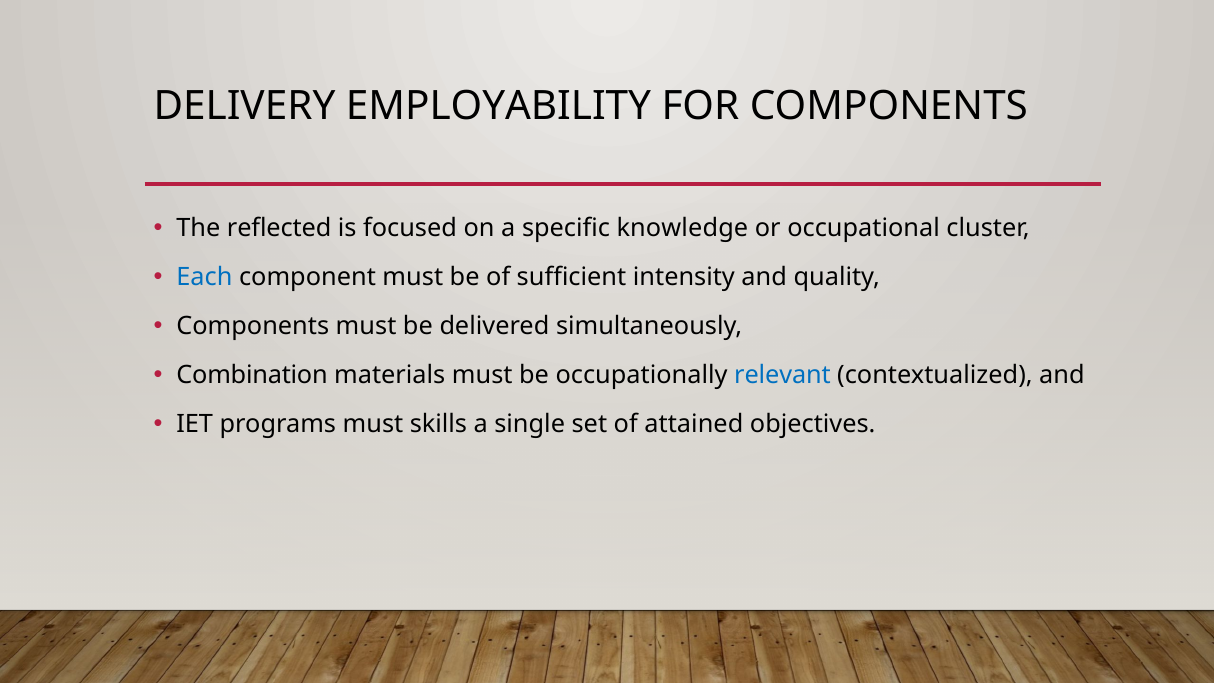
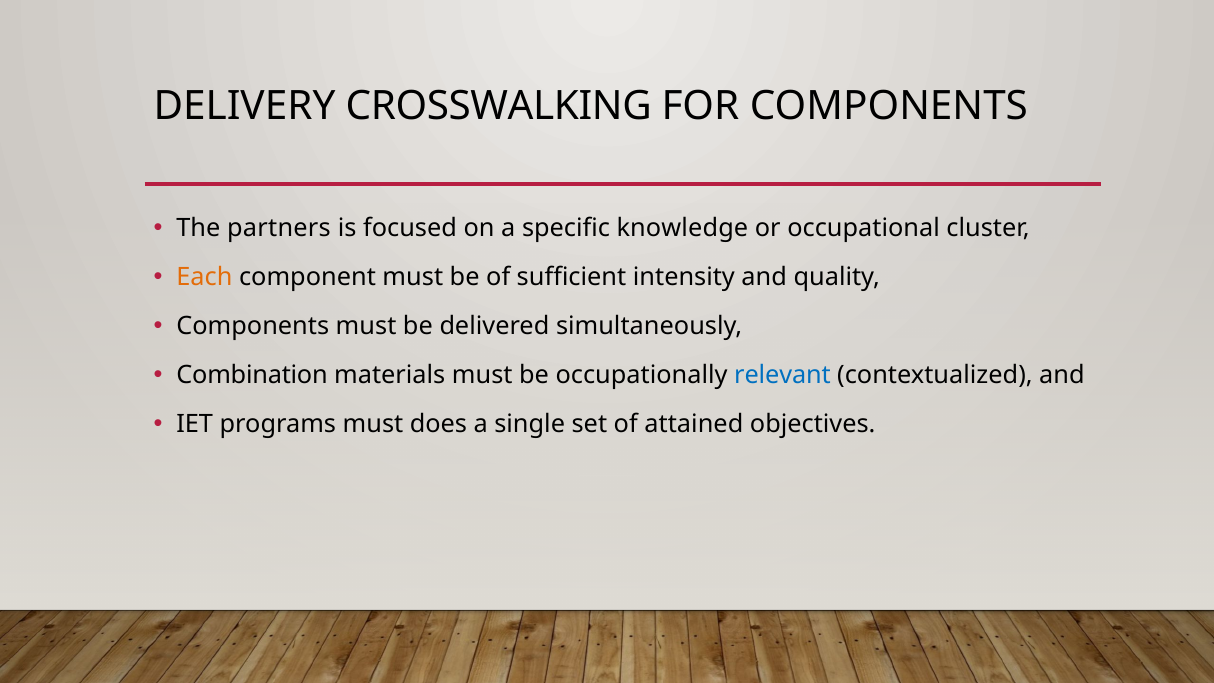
EMPLOYABILITY: EMPLOYABILITY -> CROSSWALKING
reflected: reflected -> partners
Each colour: blue -> orange
skills: skills -> does
